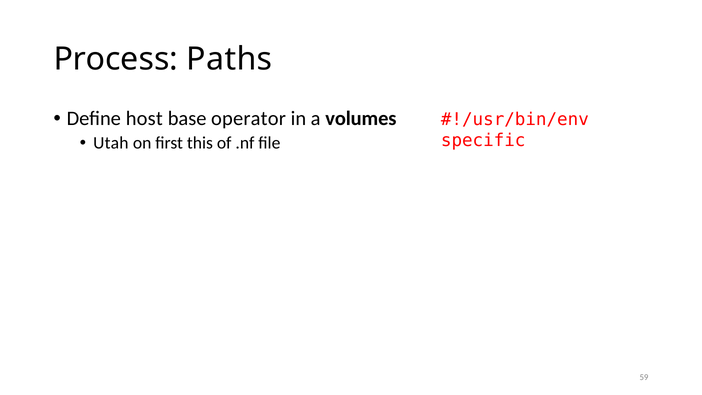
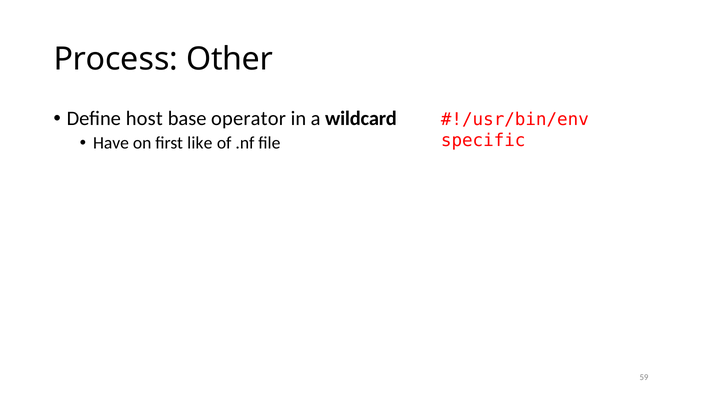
Paths: Paths -> Other
volumes: volumes -> wildcard
Utah: Utah -> Have
this: this -> like
